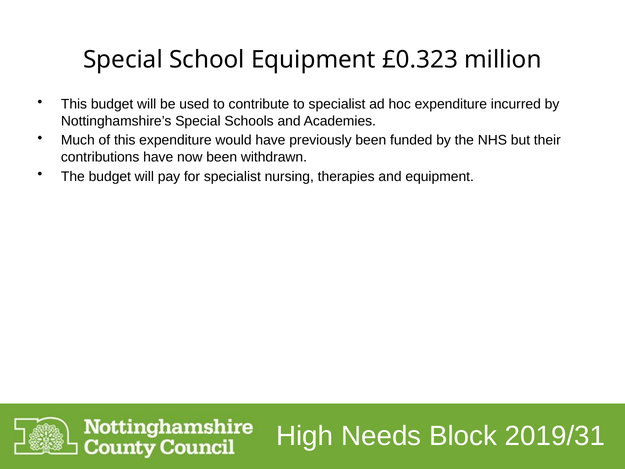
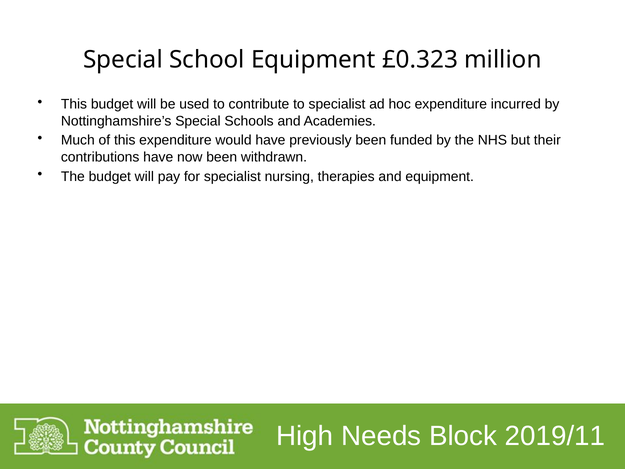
2019/31: 2019/31 -> 2019/11
